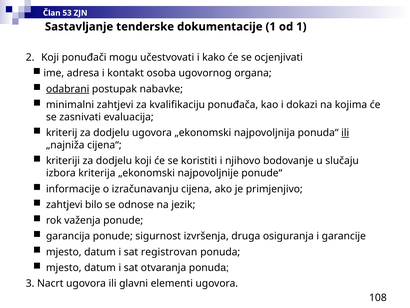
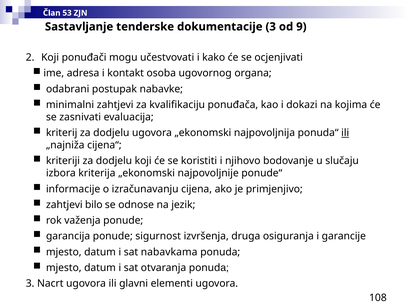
dokumentacije 1: 1 -> 3
od 1: 1 -> 9
odabrani underline: present -> none
registrovan: registrovan -> nabavkama
